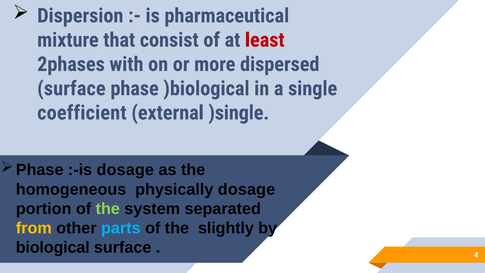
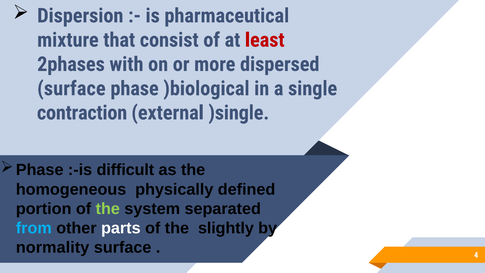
coefficient: coefficient -> contraction
:-is dosage: dosage -> difficult
physically dosage: dosage -> defined
from colour: yellow -> light blue
parts colour: light blue -> white
biological: biological -> normality
